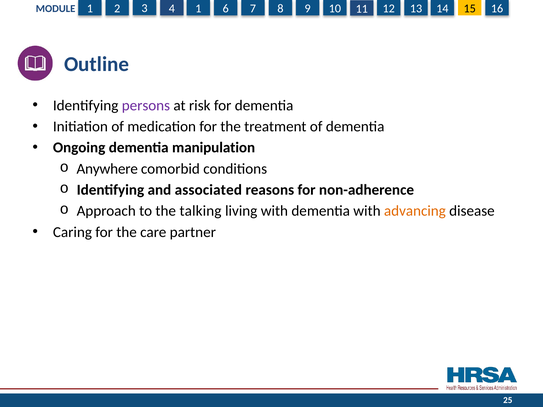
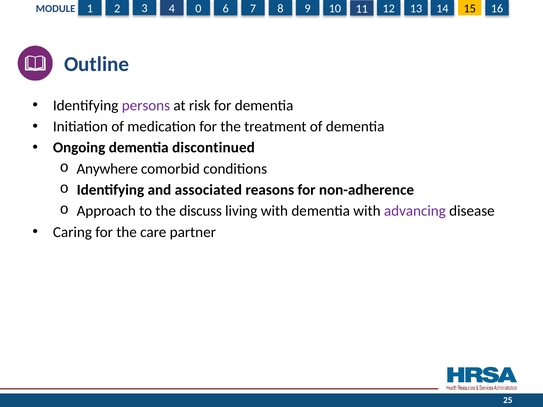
1 at (198, 9): 1 -> 0
manipulation: manipulation -> discontinued
talking: talking -> discuss
advancing colour: orange -> purple
